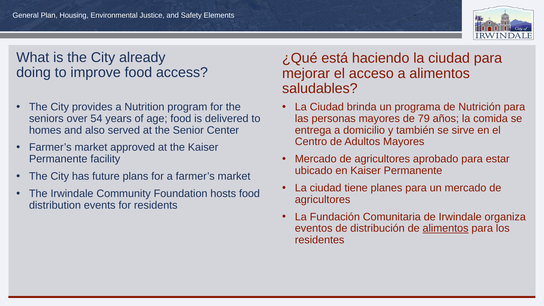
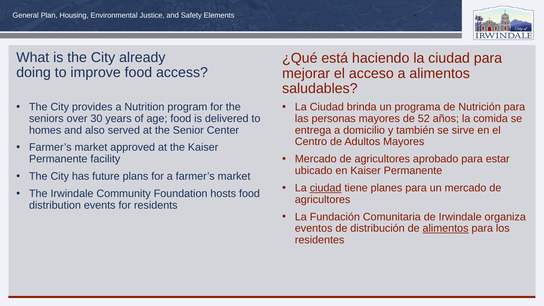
79: 79 -> 52
54: 54 -> 30
ciudad at (326, 188) underline: none -> present
